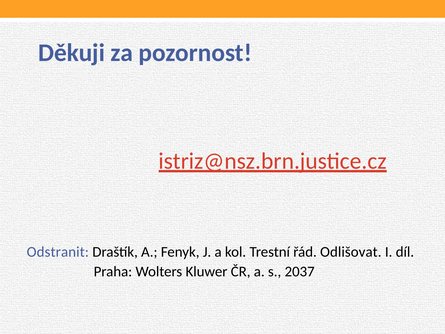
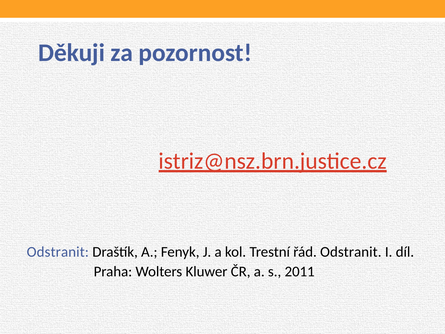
řád Odlišovat: Odlišovat -> Odstranit
2037: 2037 -> 2011
